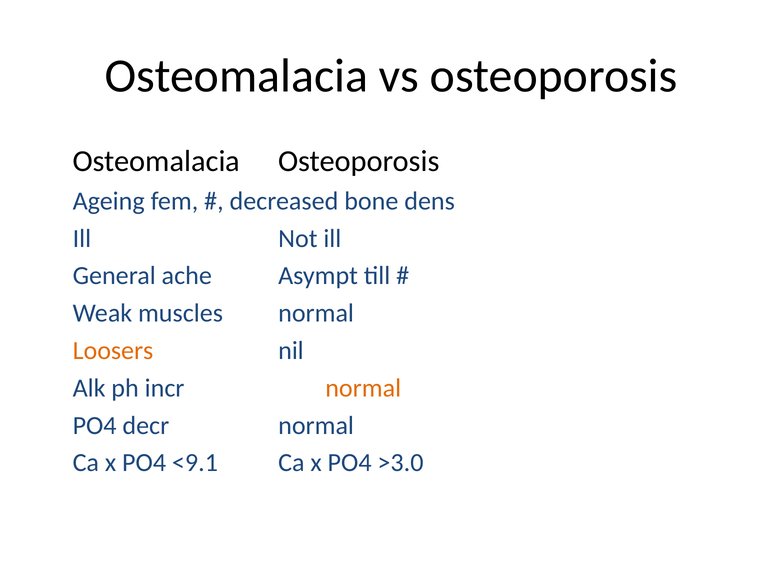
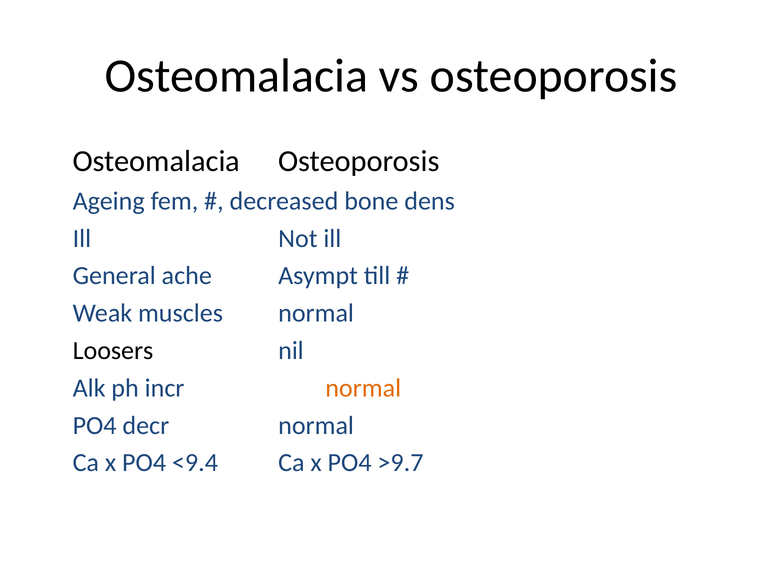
Loosers colour: orange -> black
<9.1: <9.1 -> <9.4
>3.0: >3.0 -> >9.7
